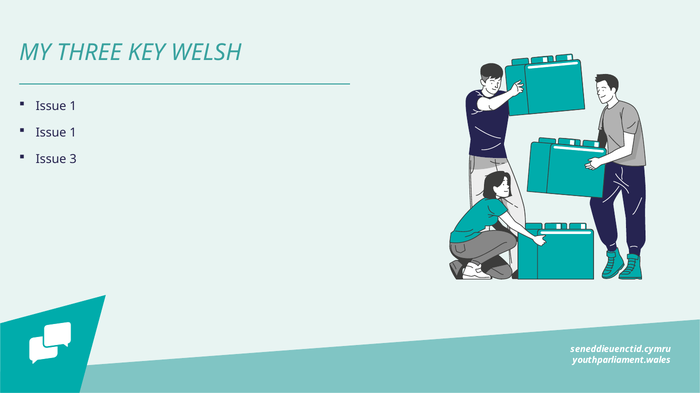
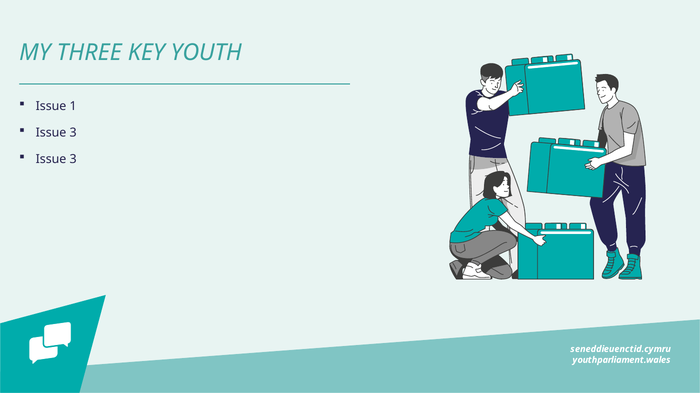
WELSH: WELSH -> YOUTH
1 at (73, 133): 1 -> 3
